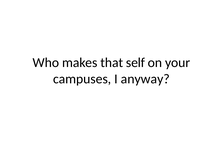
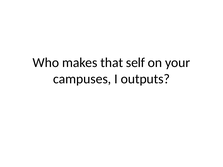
anyway: anyway -> outputs
